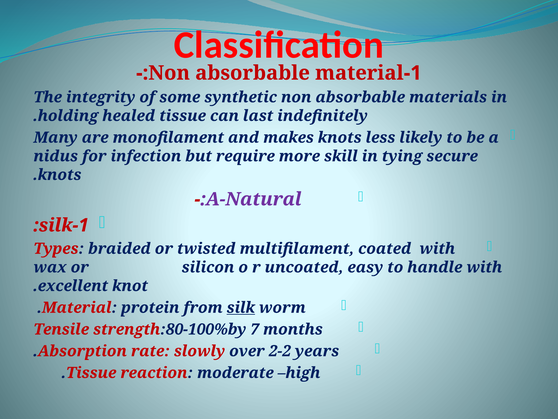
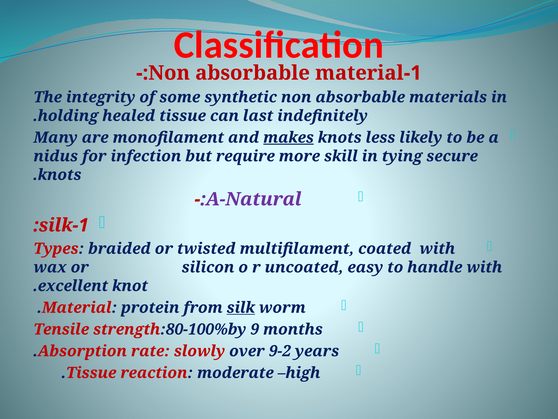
makes underline: none -> present
7: 7 -> 9
2-2: 2-2 -> 9-2
